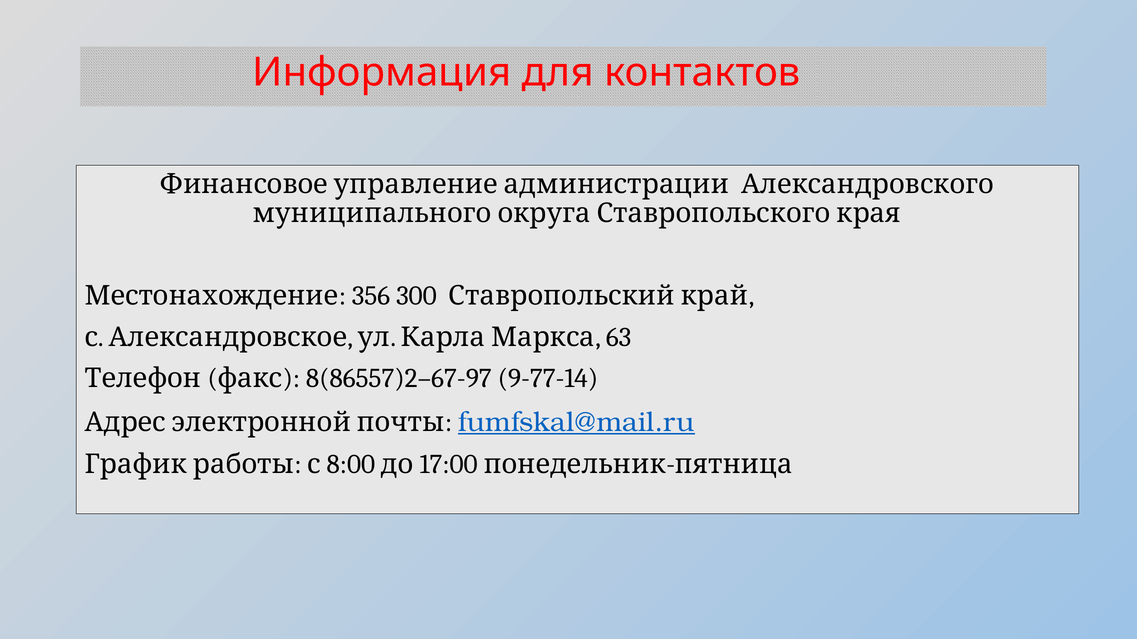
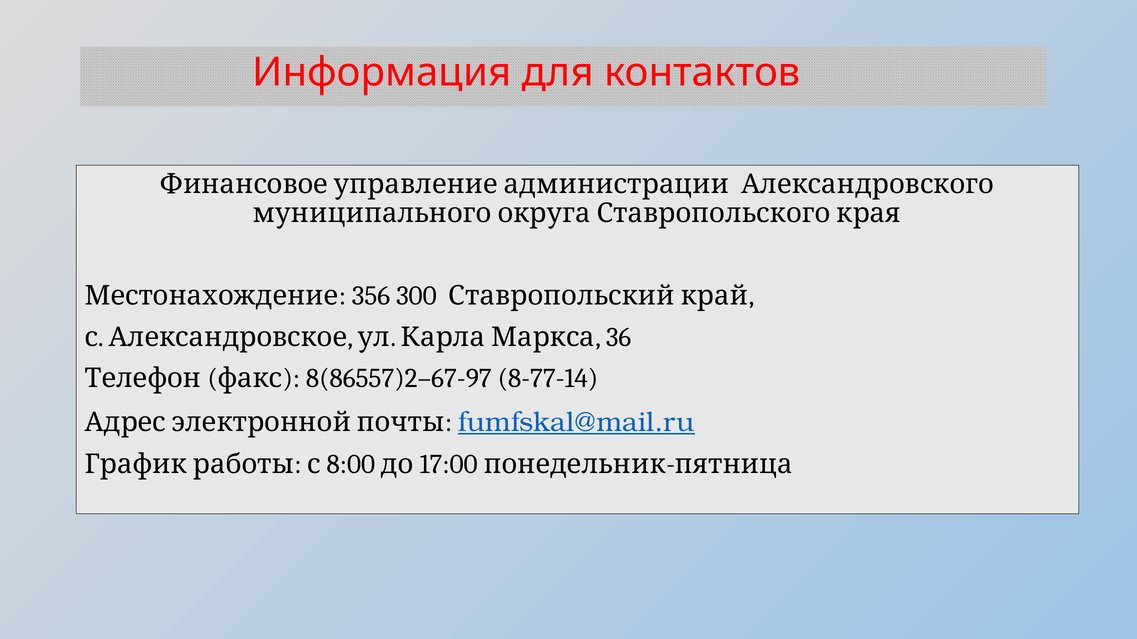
63: 63 -> 36
9-77-14: 9-77-14 -> 8-77-14
